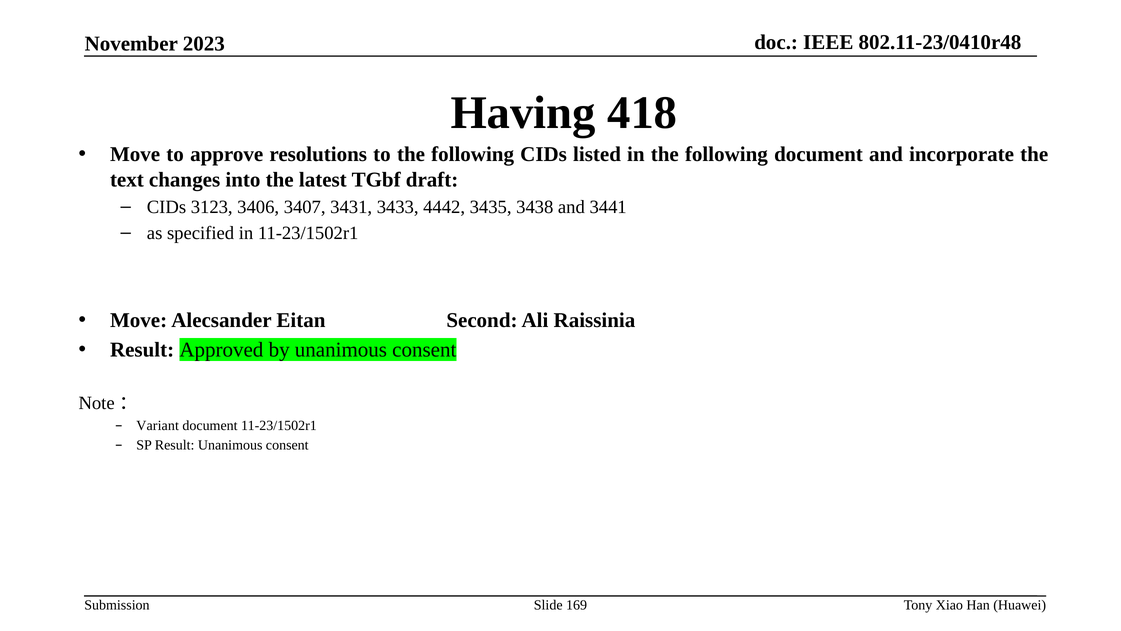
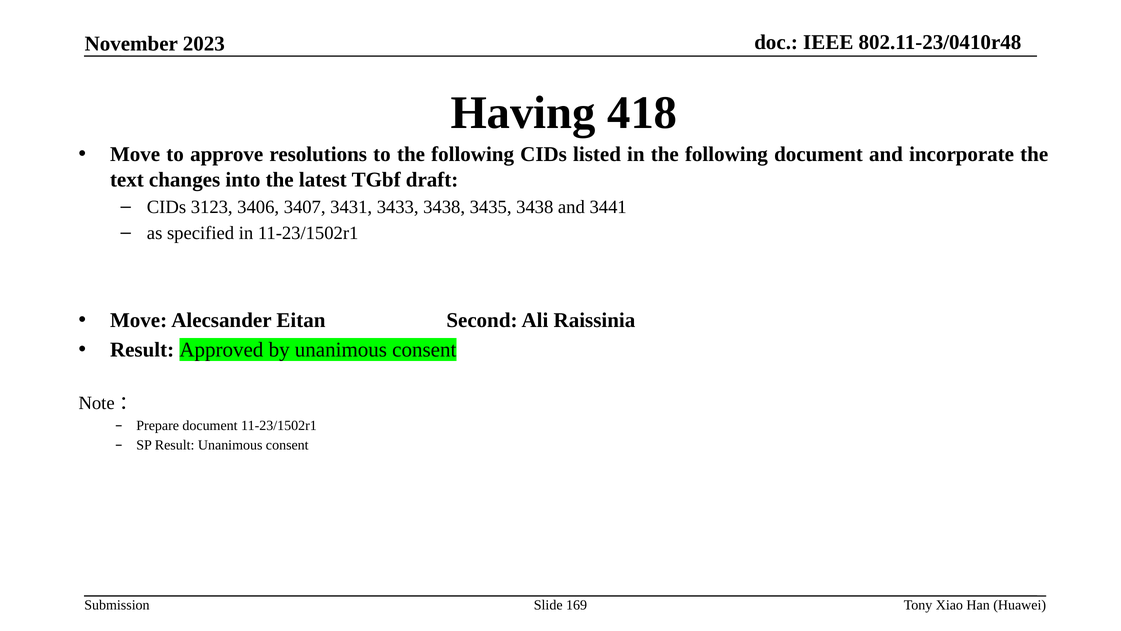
3433 4442: 4442 -> 3438
Variant: Variant -> Prepare
